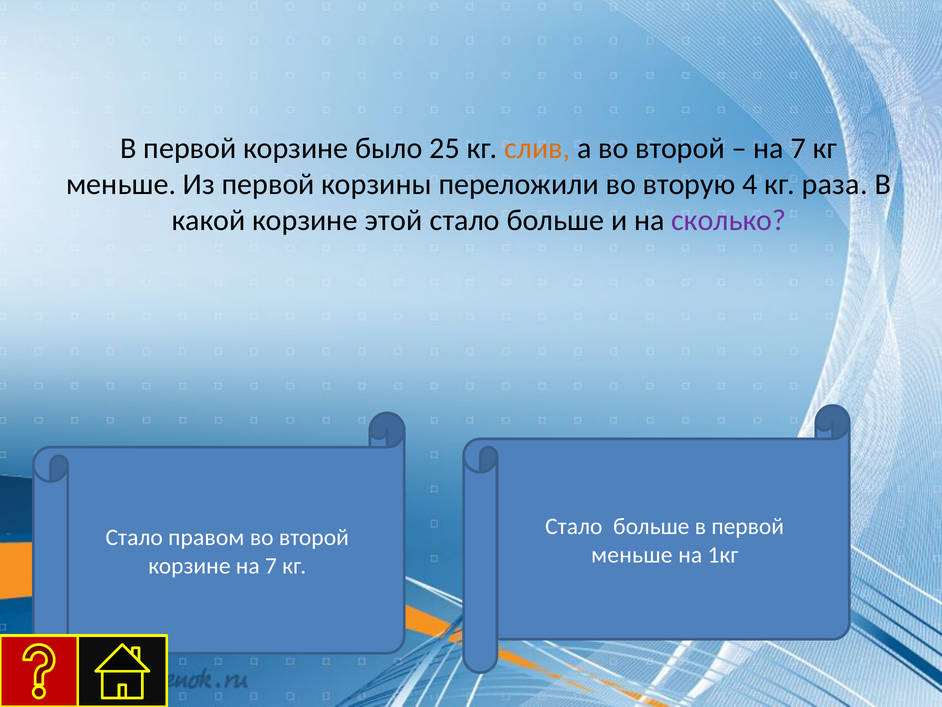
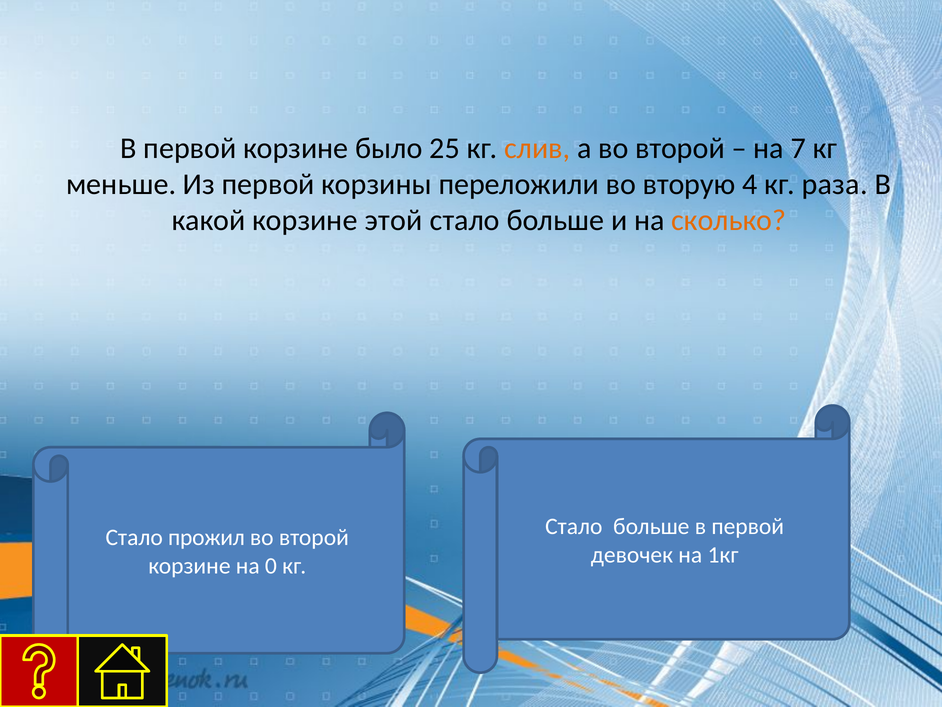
сколько colour: purple -> orange
правом: правом -> прожил
меньше at (632, 554): меньше -> девочек
корзине на 7: 7 -> 0
